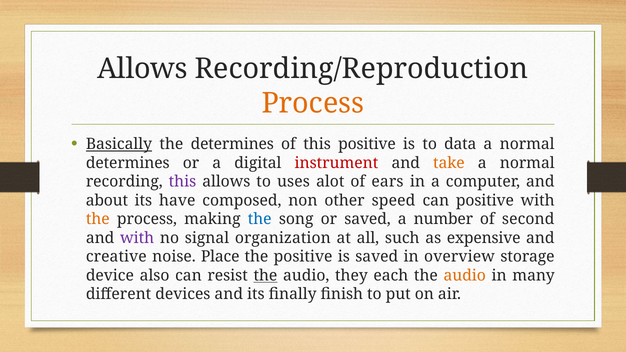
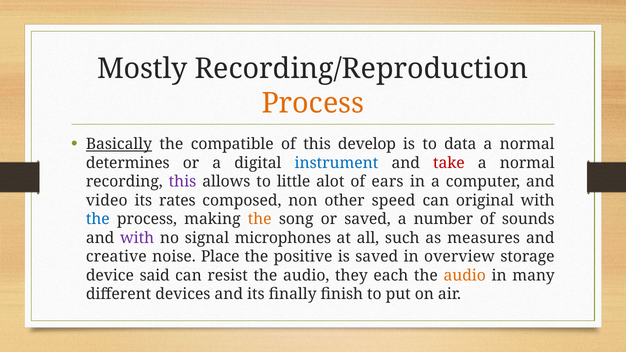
Allows at (142, 69): Allows -> Mostly
the determines: determines -> compatible
this positive: positive -> develop
instrument colour: red -> blue
take colour: orange -> red
uses: uses -> little
about: about -> video
have: have -> rates
can positive: positive -> original
the at (98, 219) colour: orange -> blue
the at (260, 219) colour: blue -> orange
second: second -> sounds
organization: organization -> microphones
expensive: expensive -> measures
also: also -> said
the at (265, 276) underline: present -> none
